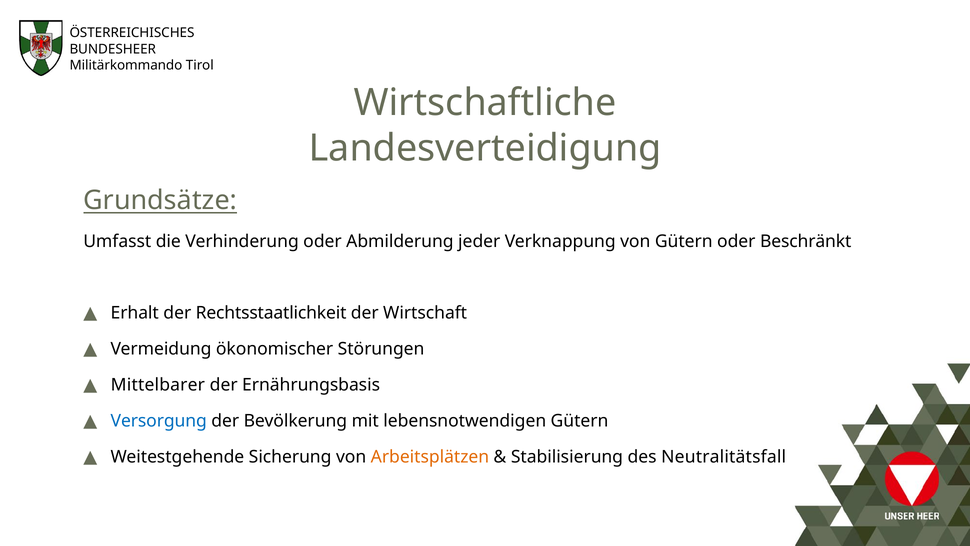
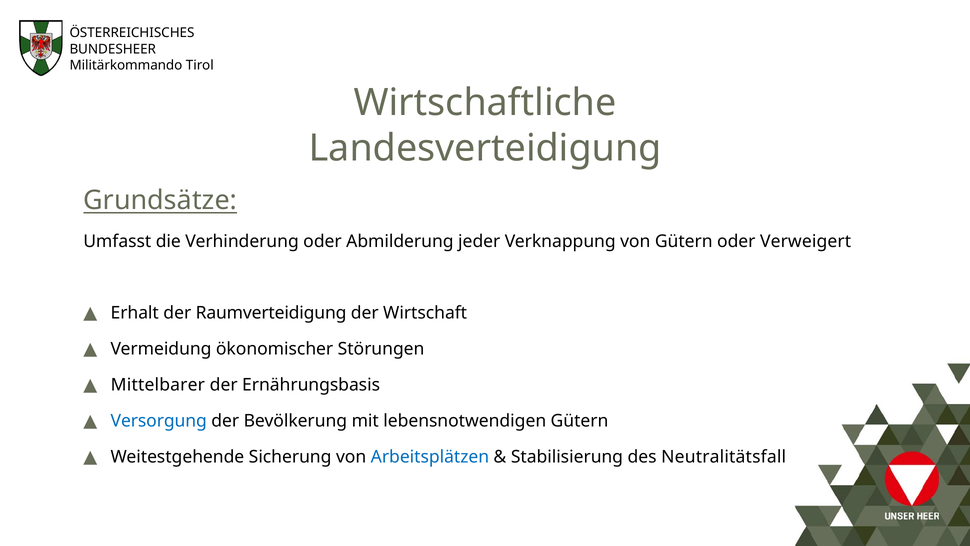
Beschränkt: Beschränkt -> Verweigert
Rechtsstaatlichkeit: Rechtsstaatlichkeit -> Raumverteidigung
Arbeitsplätzen colour: orange -> blue
